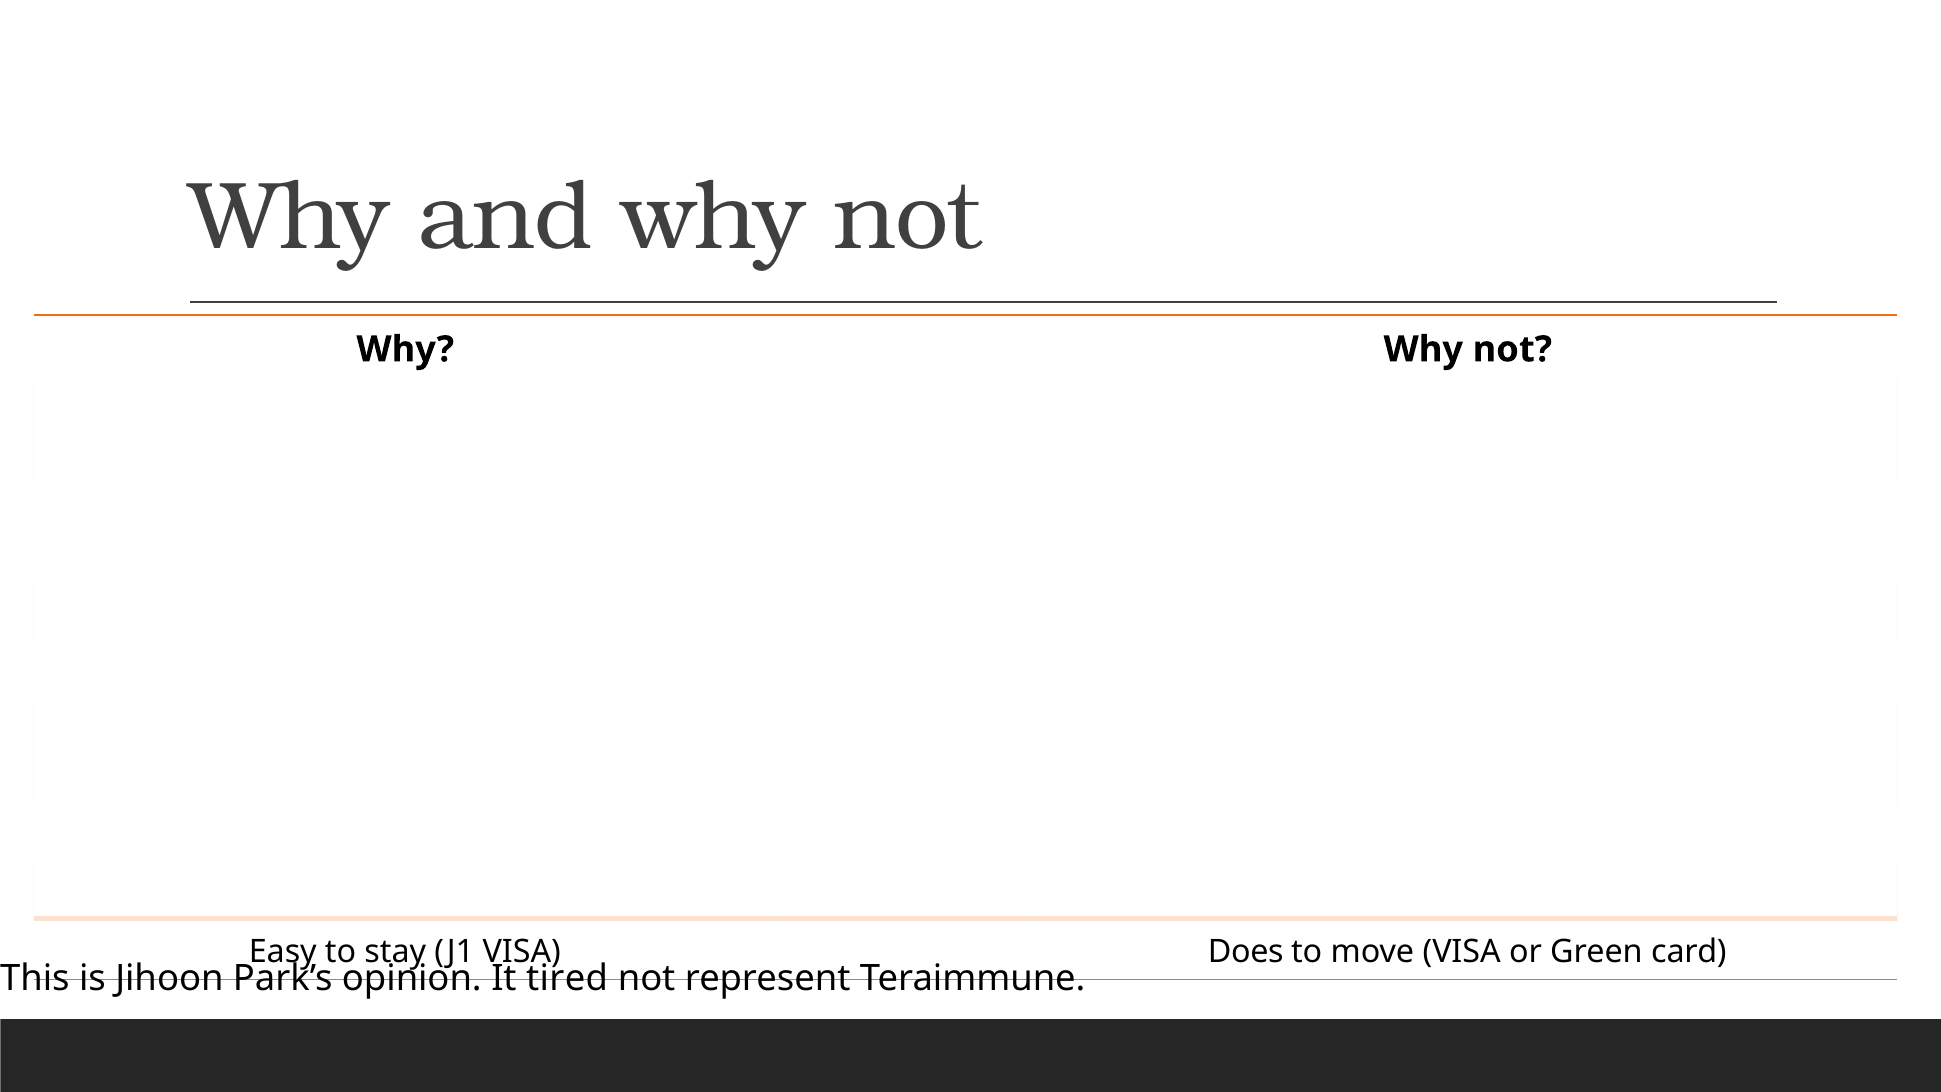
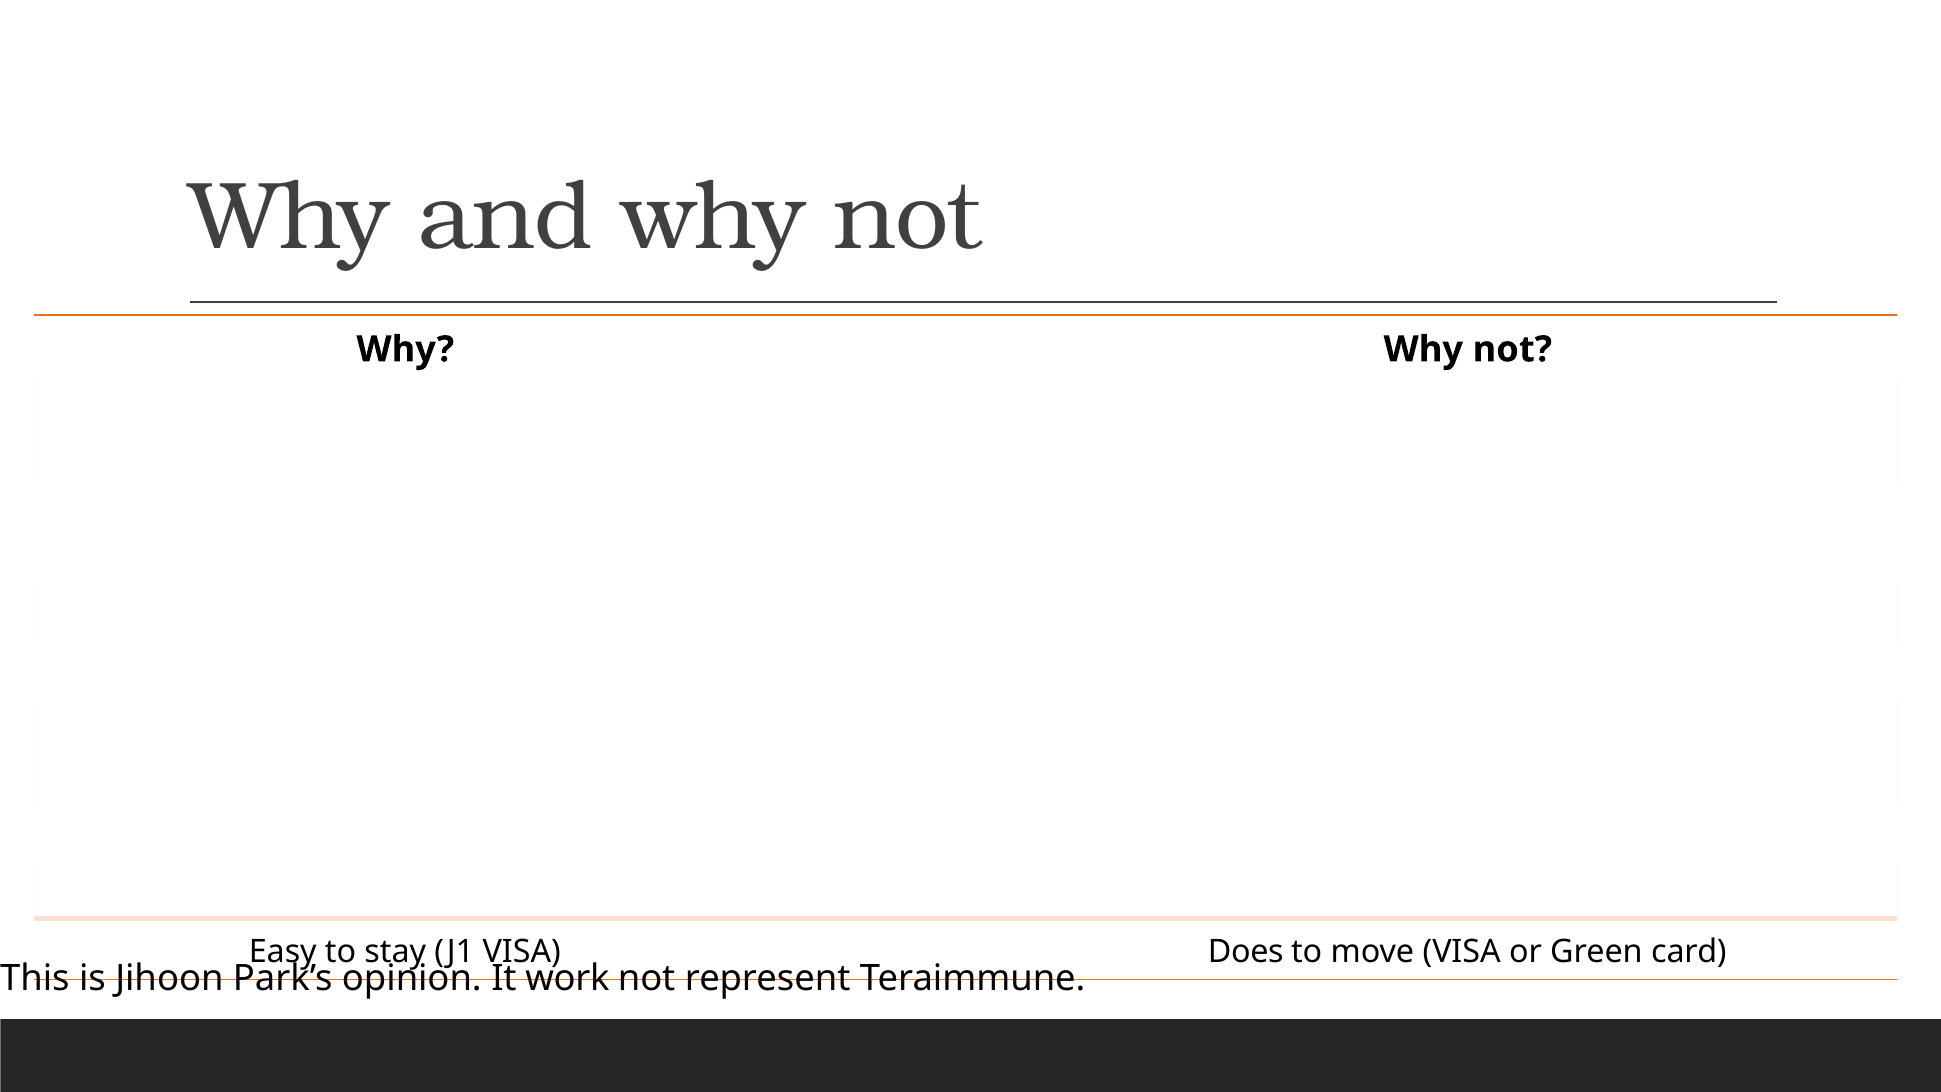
It tired: tired -> work
